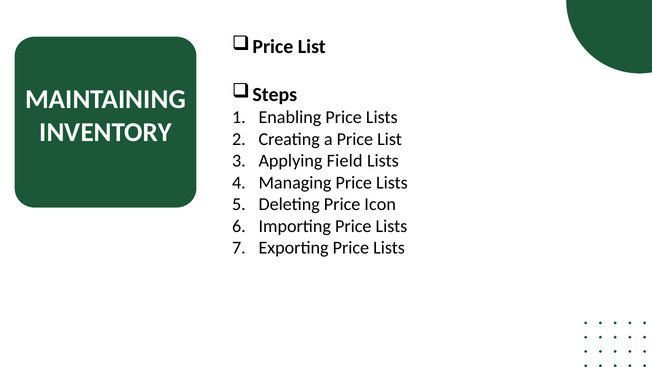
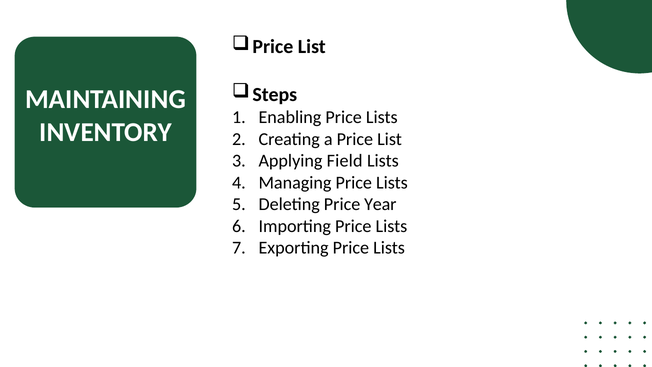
Icon: Icon -> Year
